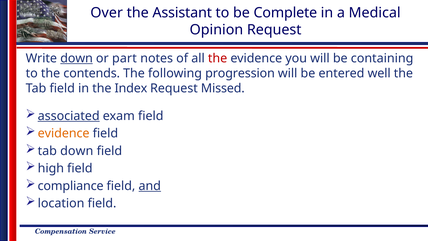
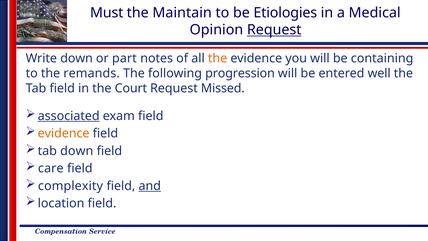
Over: Over -> Must
Assistant: Assistant -> Maintain
Complete: Complete -> Etiologies
Request at (274, 30) underline: none -> present
down at (77, 58) underline: present -> none
the at (218, 58) colour: red -> orange
contends: contends -> remands
Index: Index -> Court
high: high -> care
compliance: compliance -> complexity
